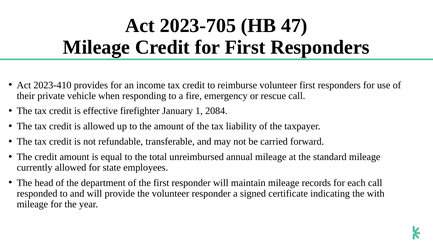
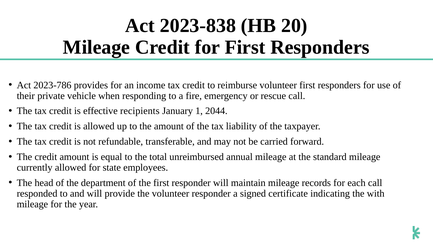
2023-705: 2023-705 -> 2023-838
47: 47 -> 20
2023-410: 2023-410 -> 2023-786
firefighter: firefighter -> recipients
2084: 2084 -> 2044
